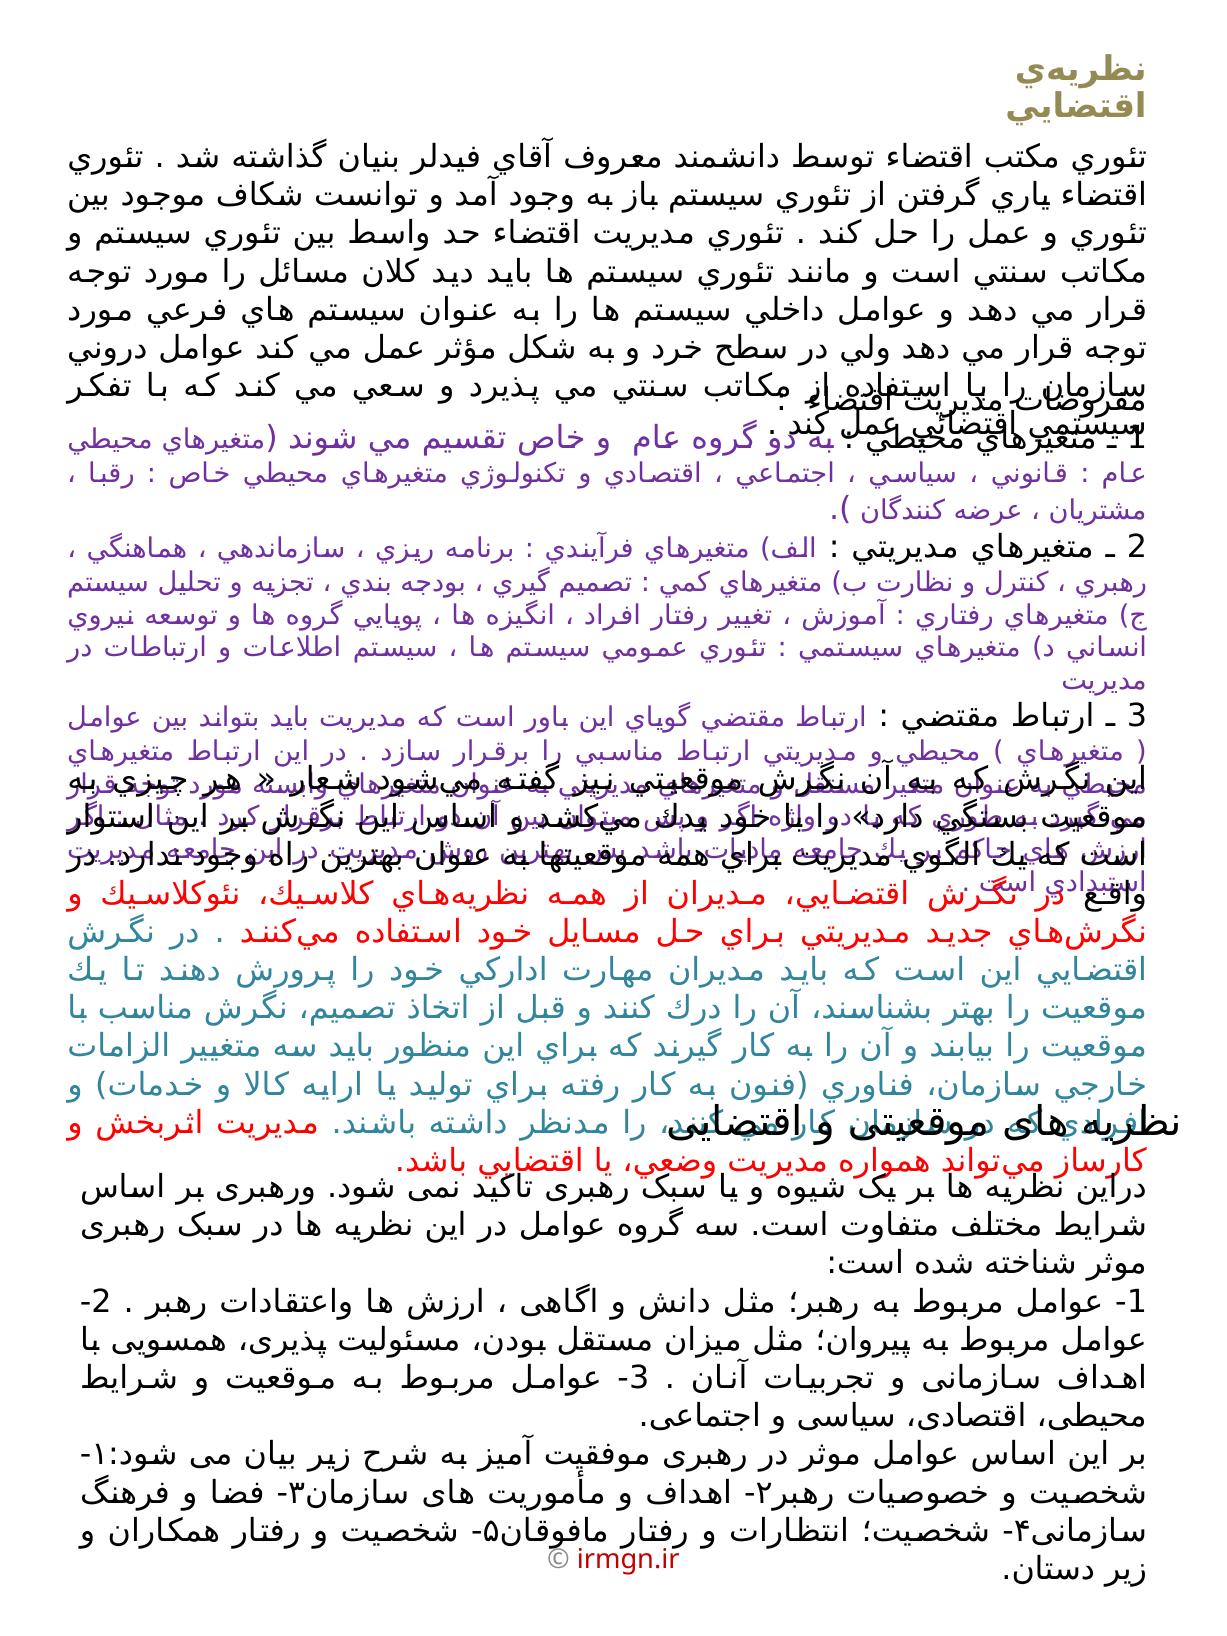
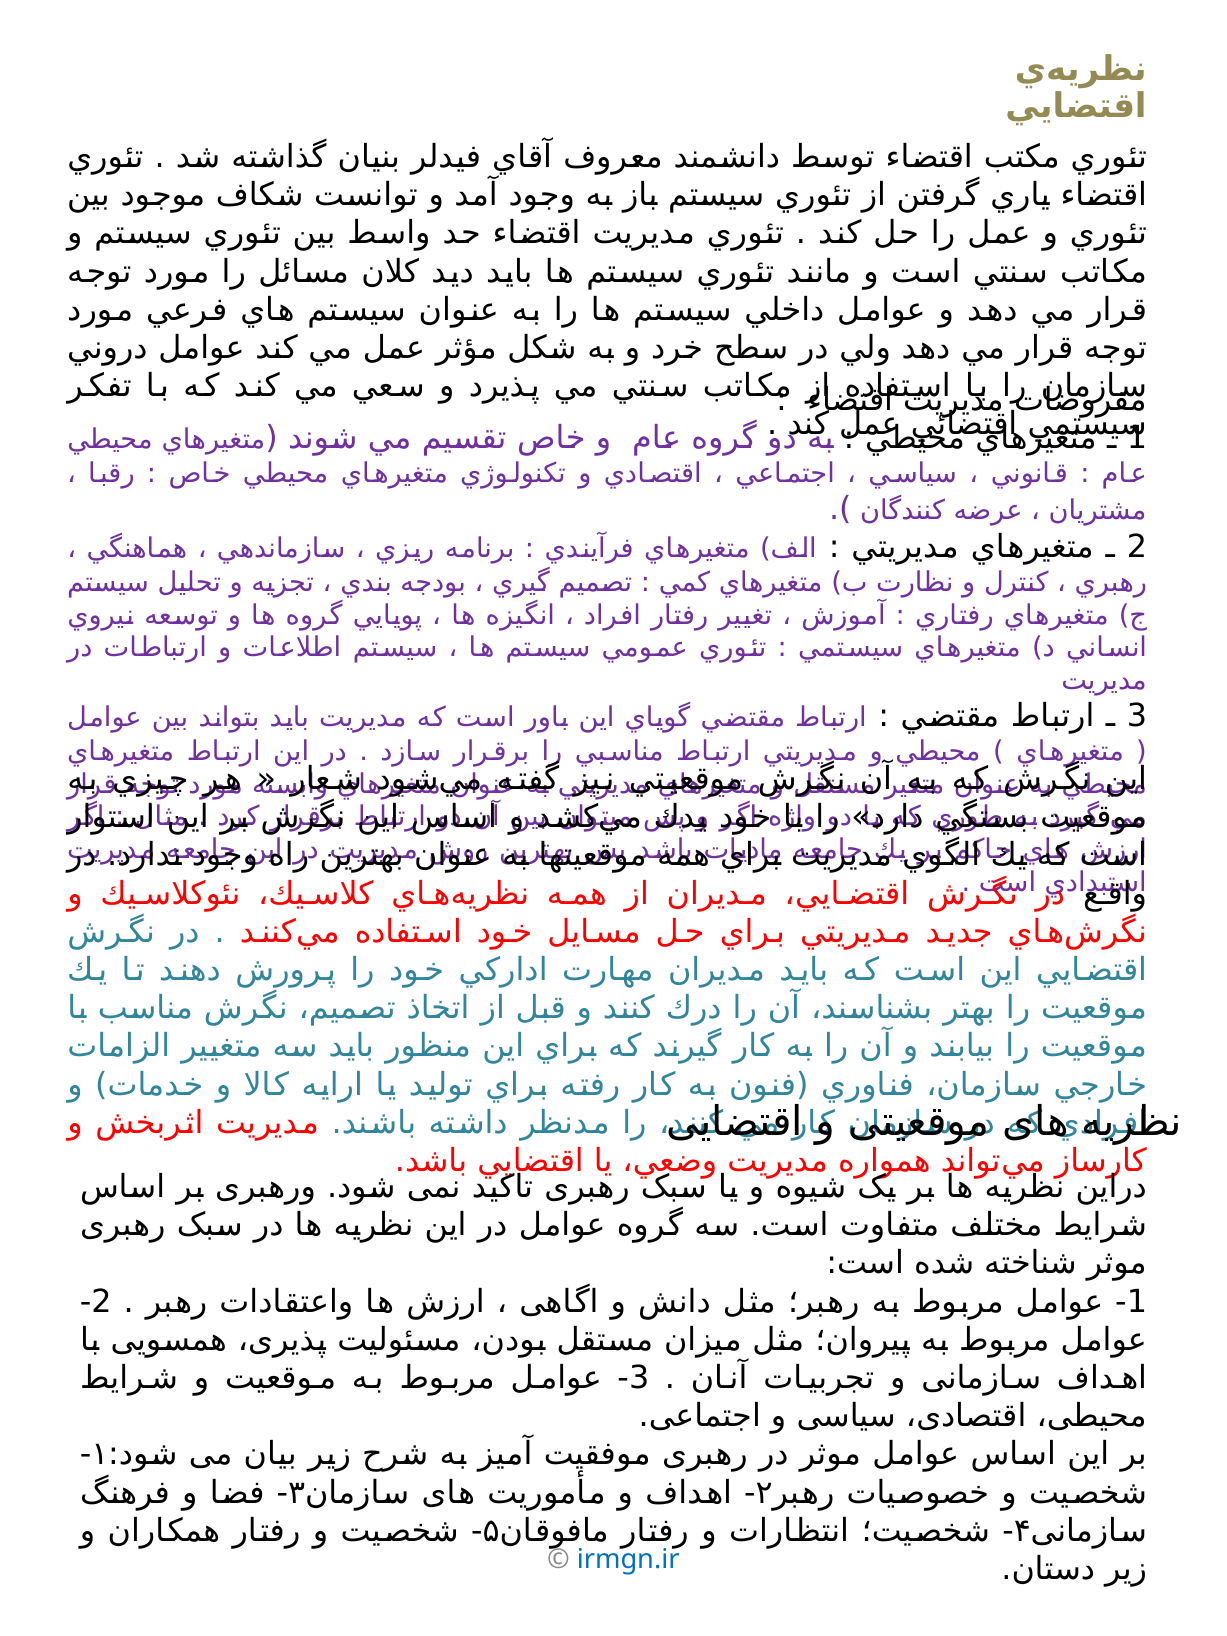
irmgn.ir colour: red -> blue
